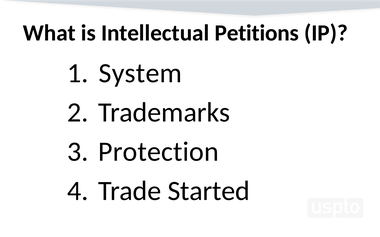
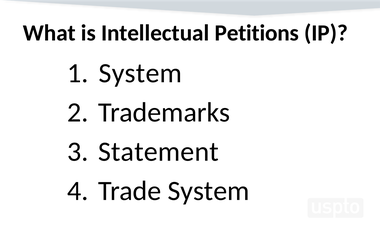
Protection: Protection -> Statement
Trade Started: Started -> System
